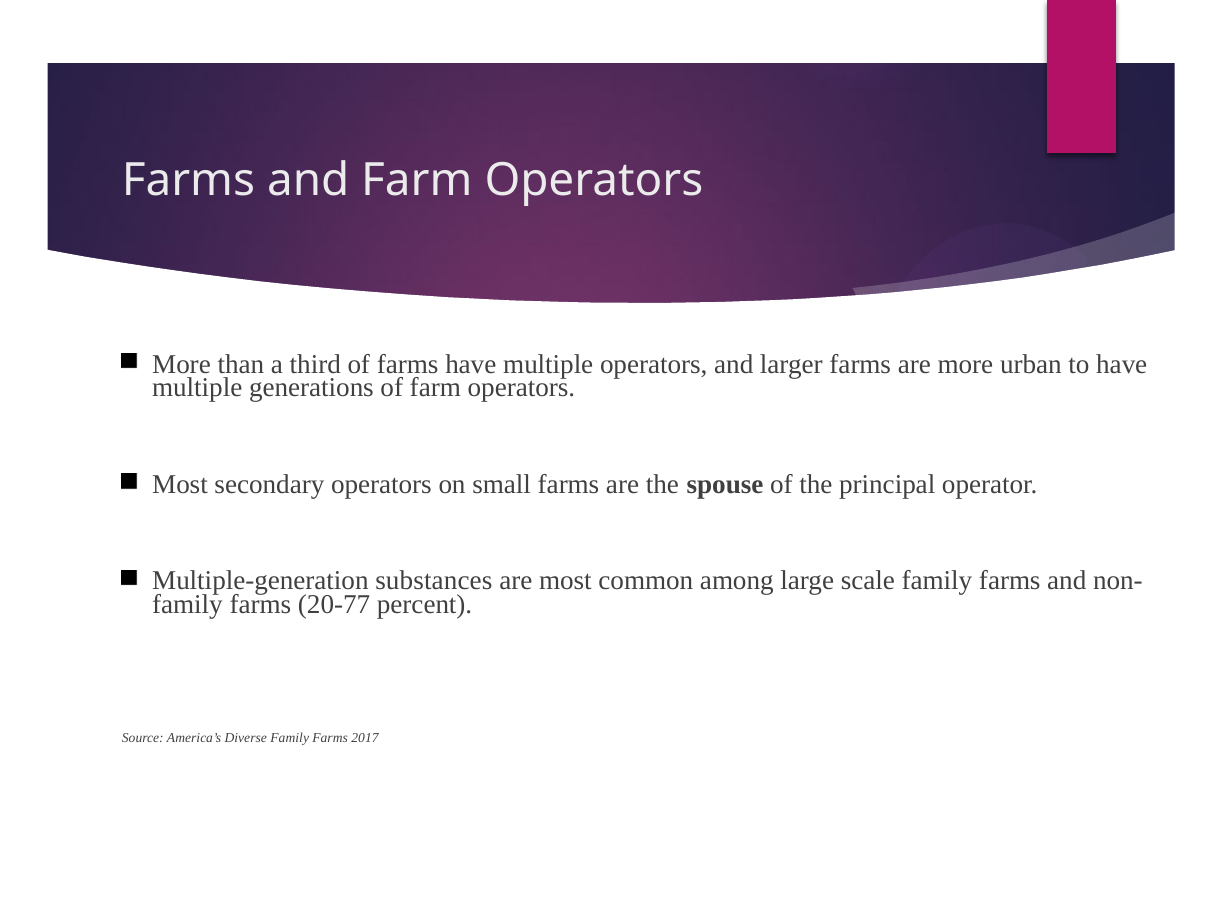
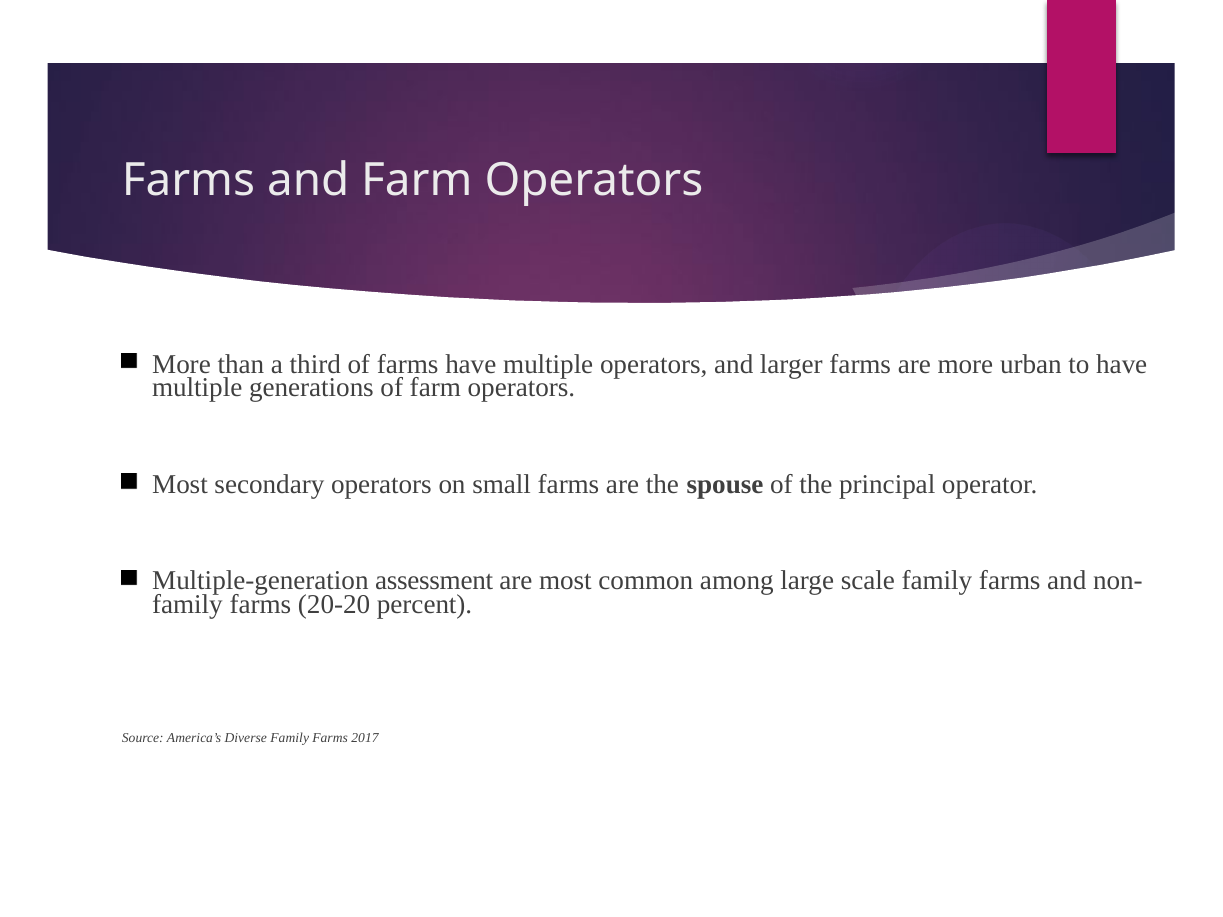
substances: substances -> assessment
20-77: 20-77 -> 20-20
